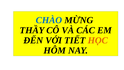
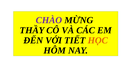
CHÀO colour: blue -> purple
